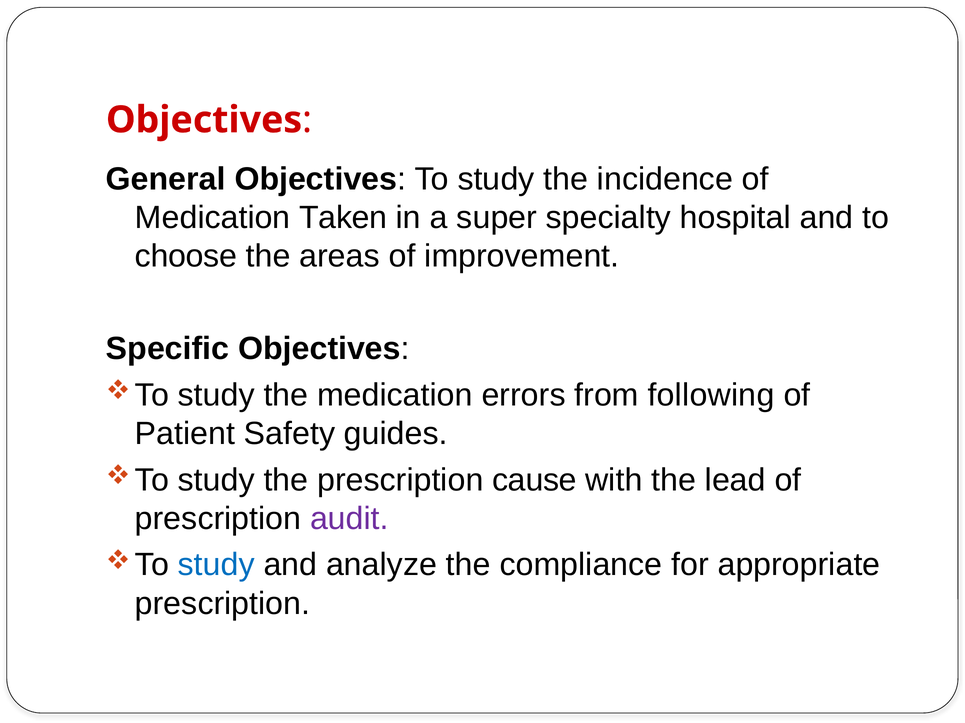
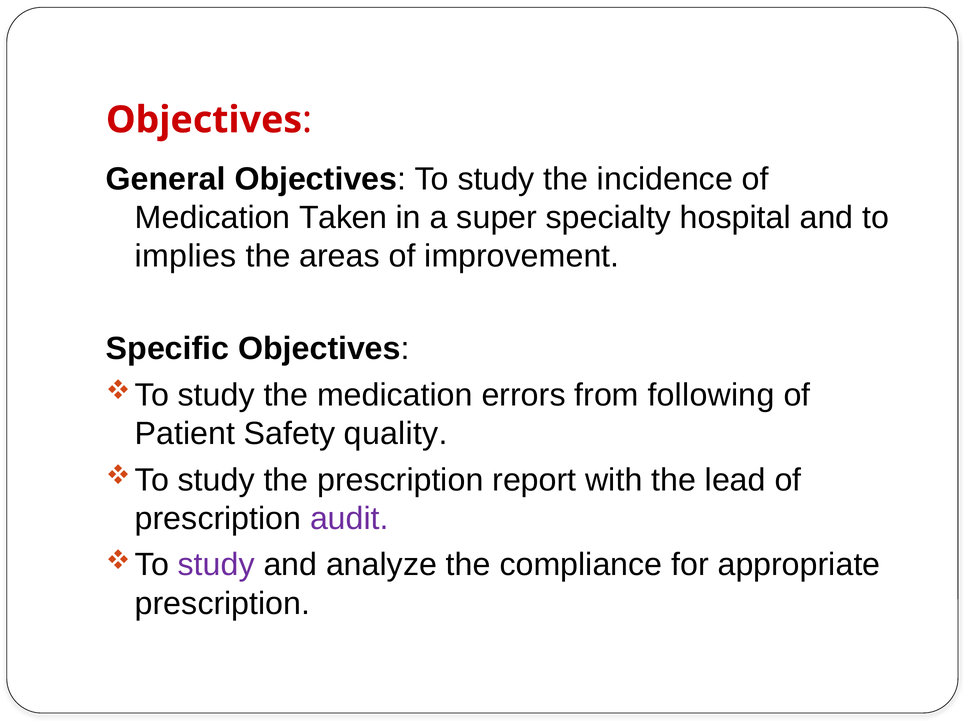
choose: choose -> implies
guides: guides -> quality
cause: cause -> report
study at (216, 565) colour: blue -> purple
